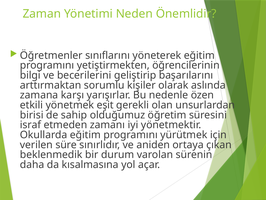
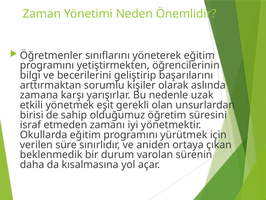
özen: özen -> uzak
